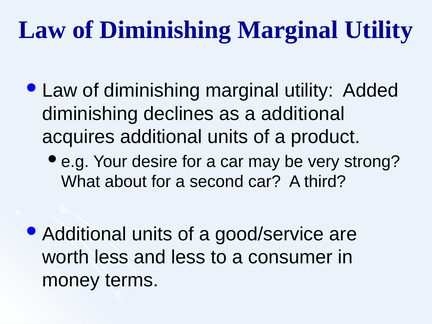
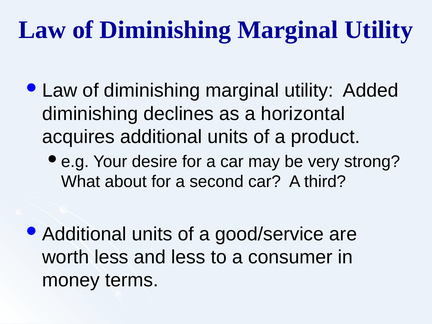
a additional: additional -> horizontal
